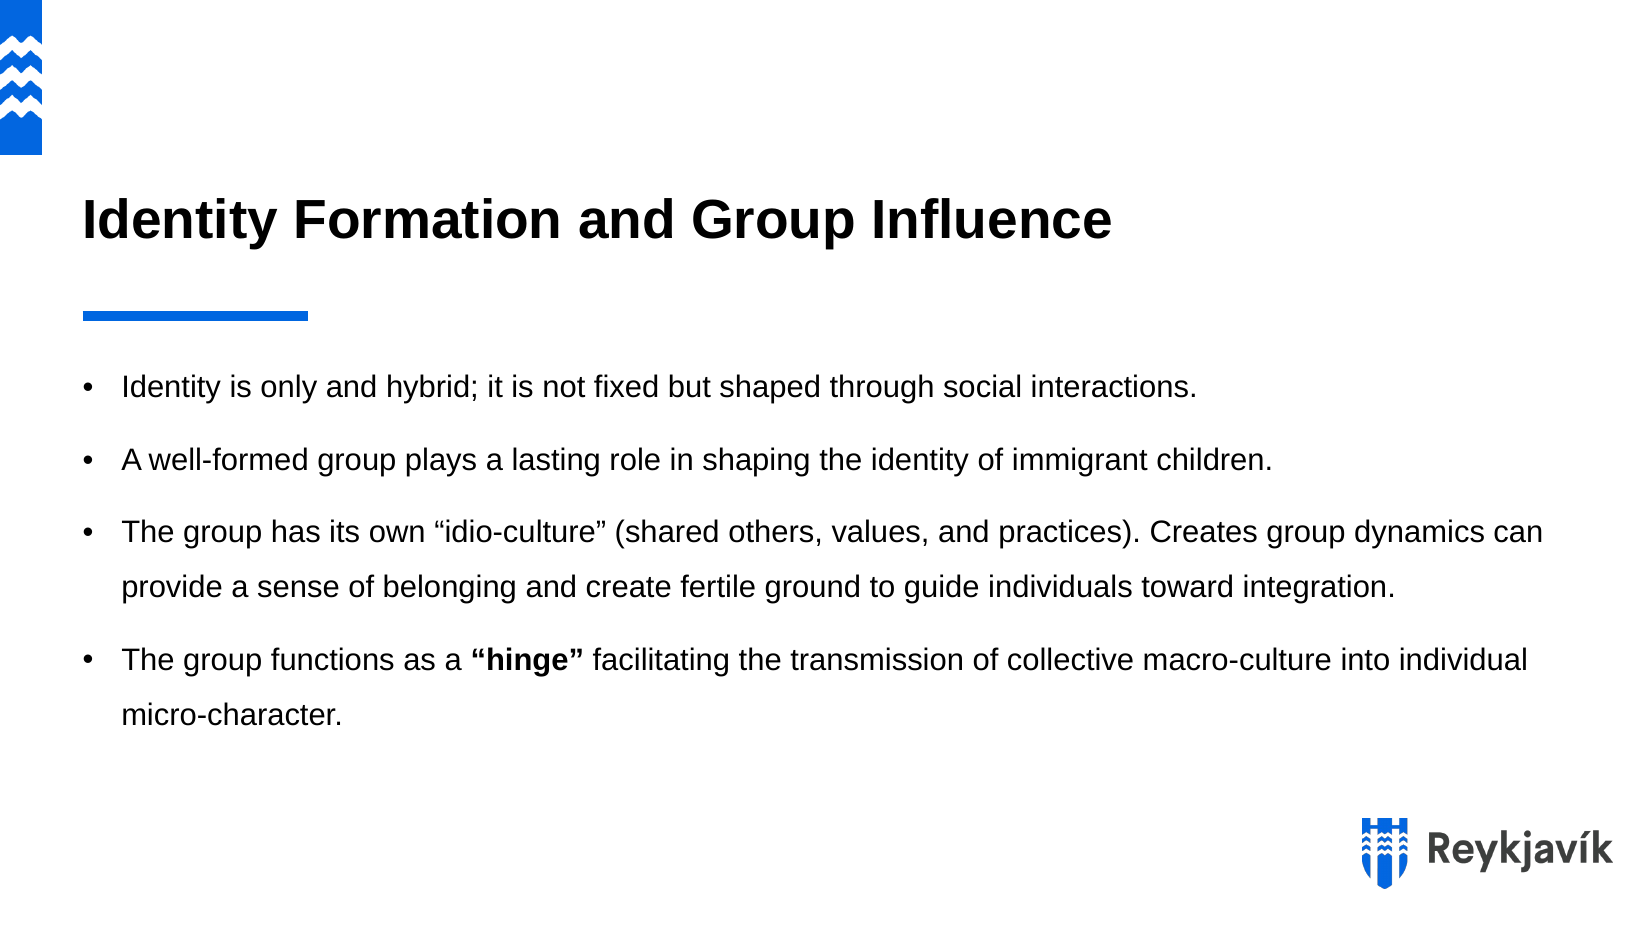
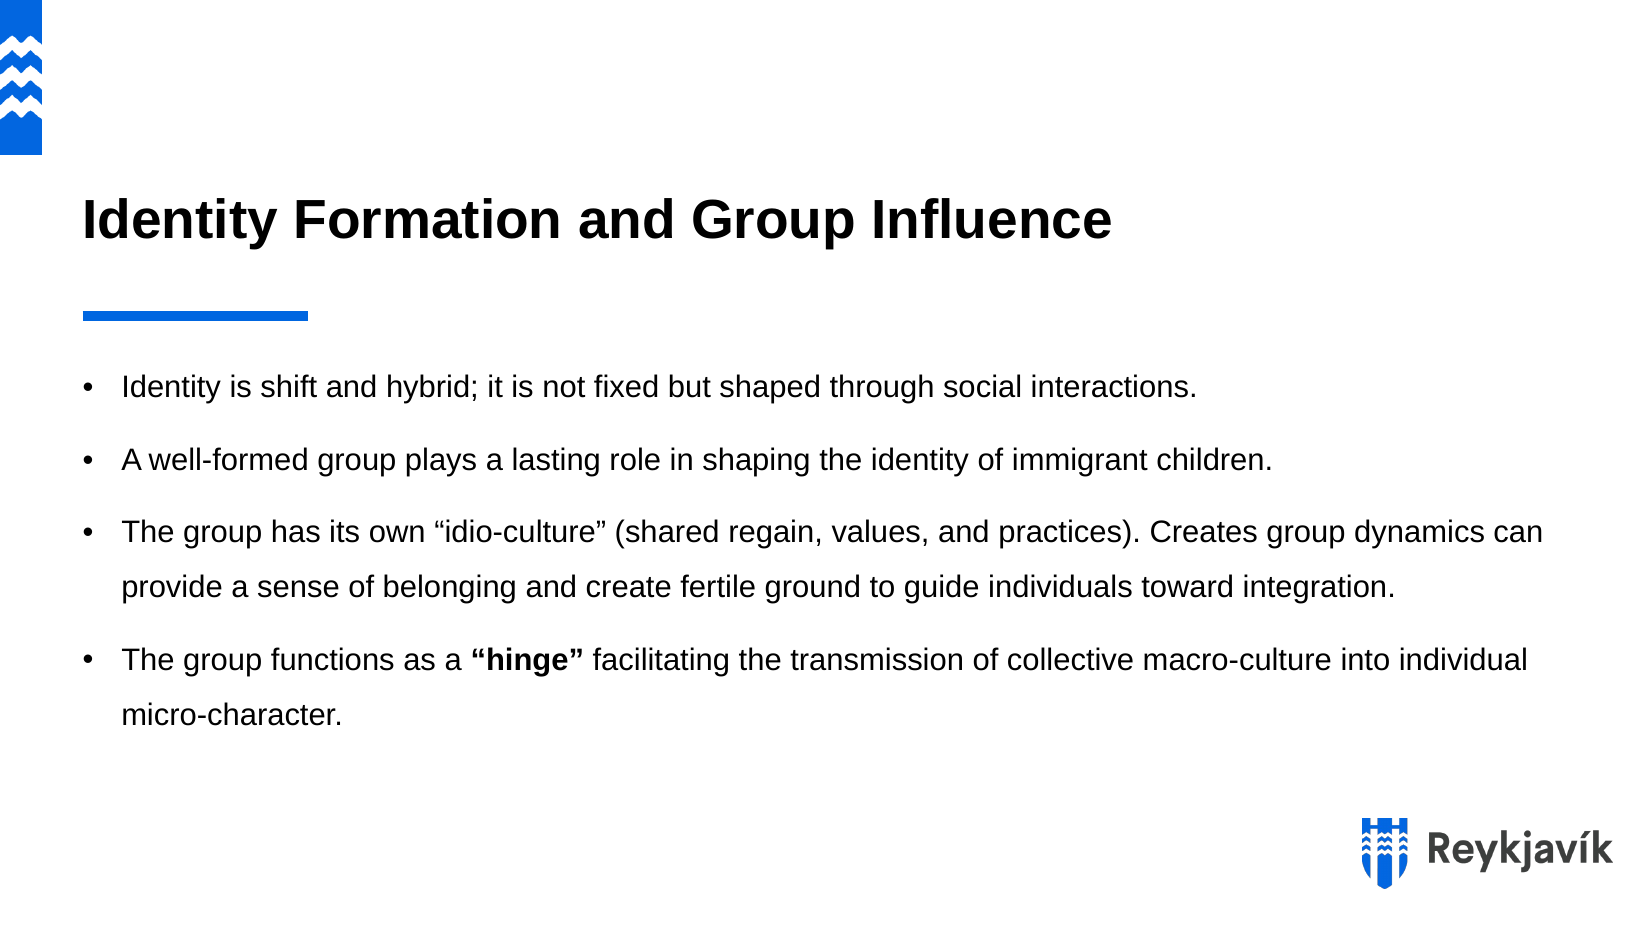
only: only -> shift
others: others -> regain
